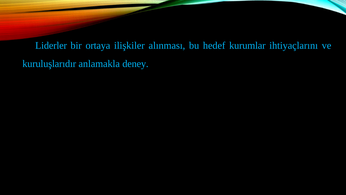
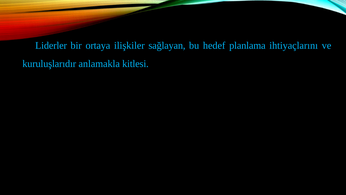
alınması: alınması -> sağlayan
kurumlar: kurumlar -> planlama
deney: deney -> kitlesi
